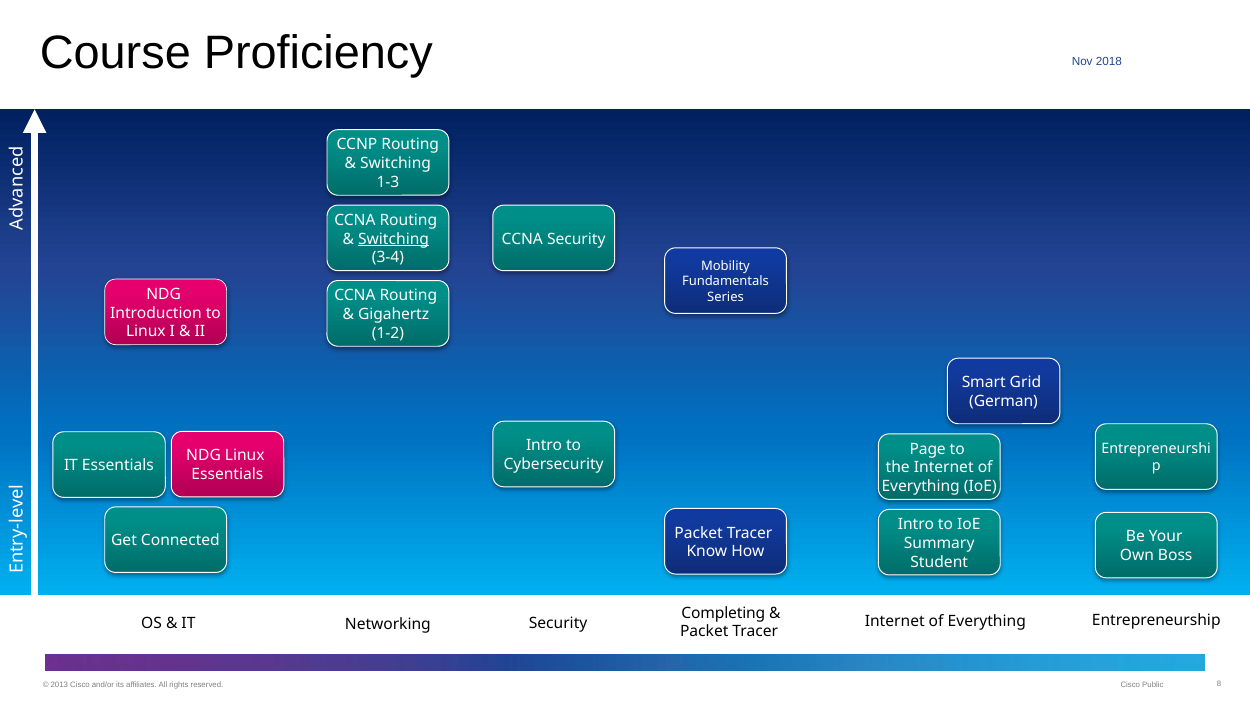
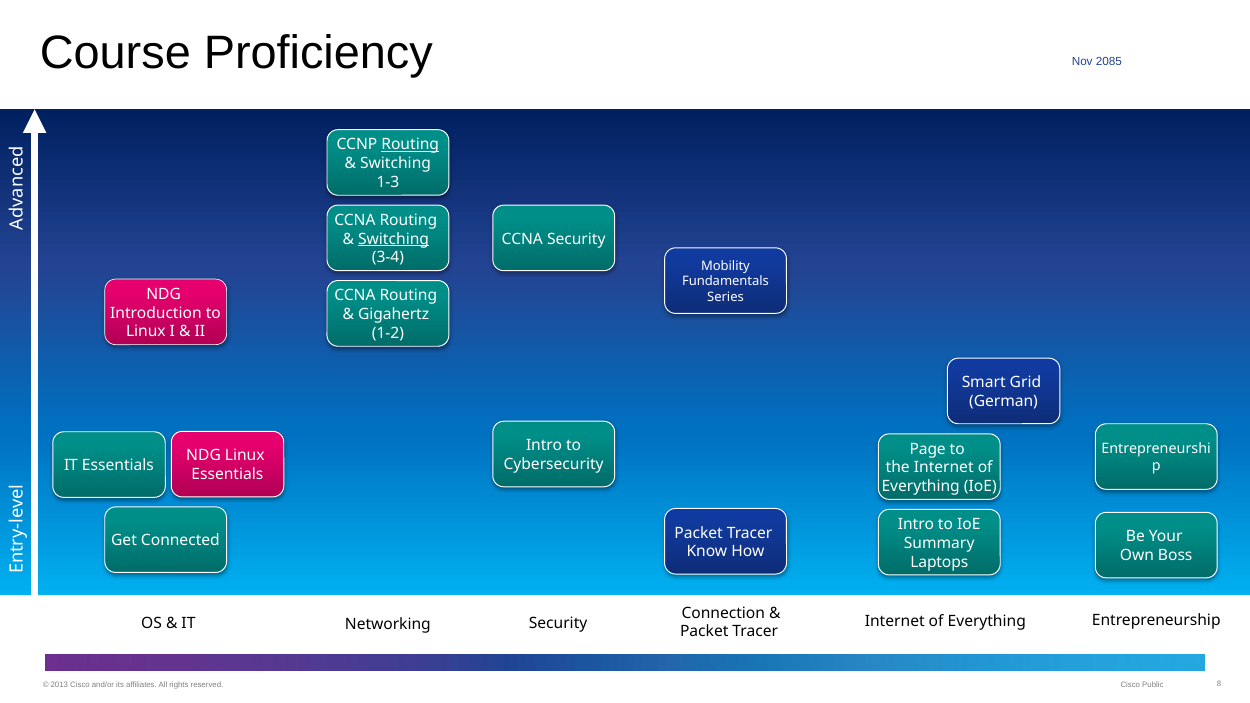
2018: 2018 -> 2085
Routing at (410, 145) underline: none -> present
Student: Student -> Laptops
Completing: Completing -> Connection
